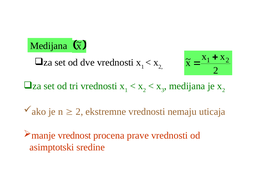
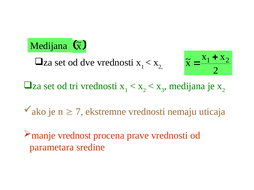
2 at (79, 112): 2 -> 7
asimptotski: asimptotski -> parametara
